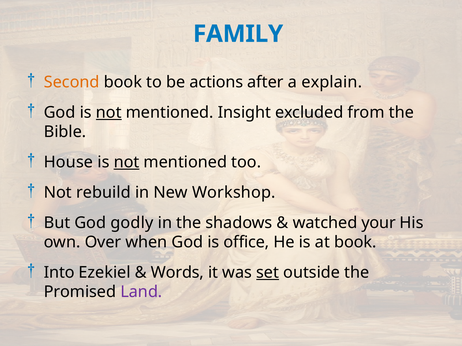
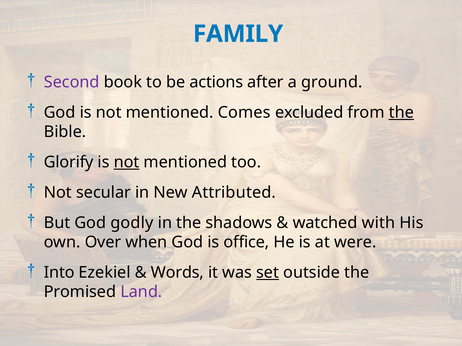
Second colour: orange -> purple
explain: explain -> ground
not at (109, 113) underline: present -> none
Insight: Insight -> Comes
the at (401, 113) underline: none -> present
House: House -> Glorify
rebuild: rebuild -> secular
Workshop: Workshop -> Attributed
your: your -> with
at book: book -> were
